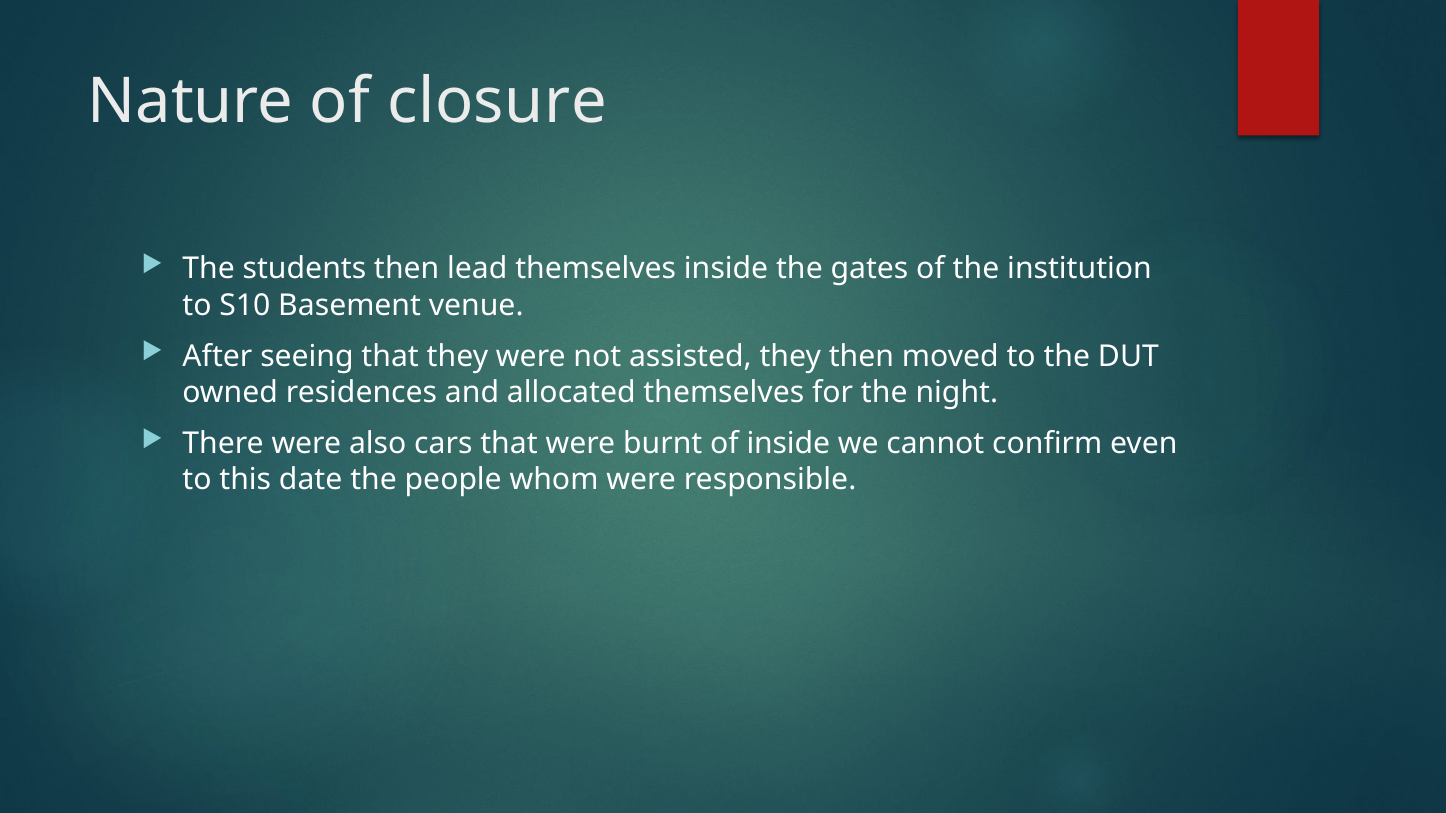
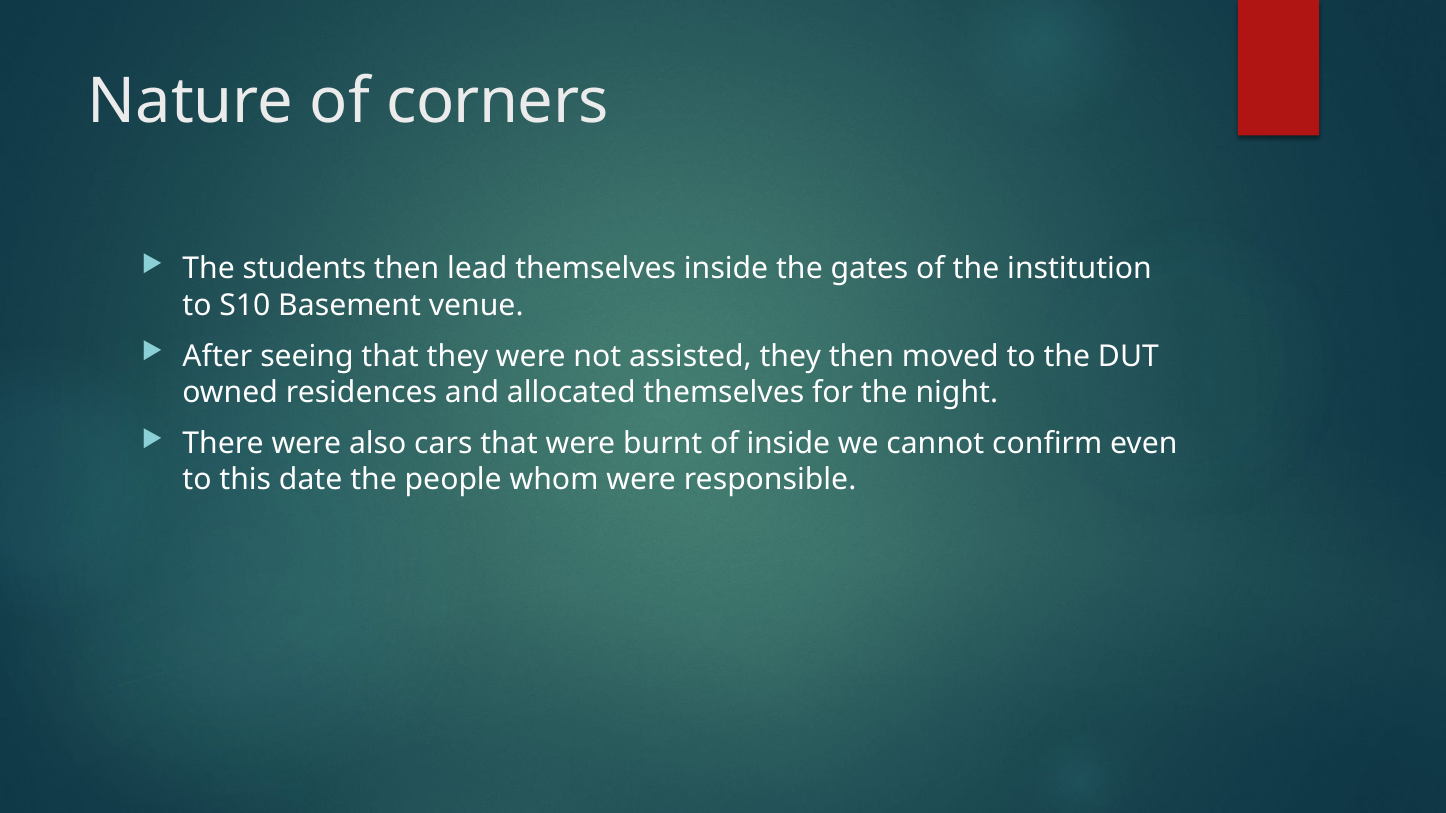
closure: closure -> corners
